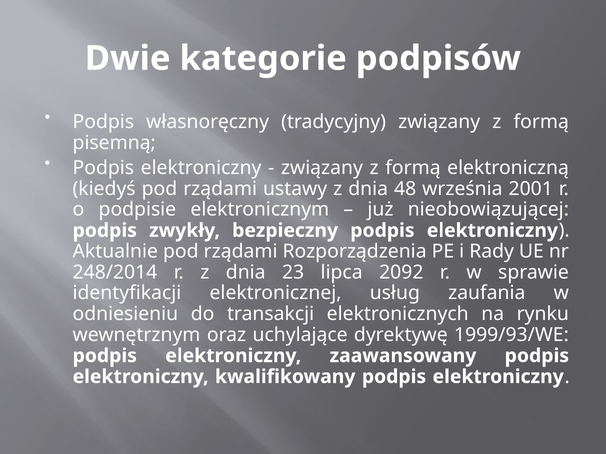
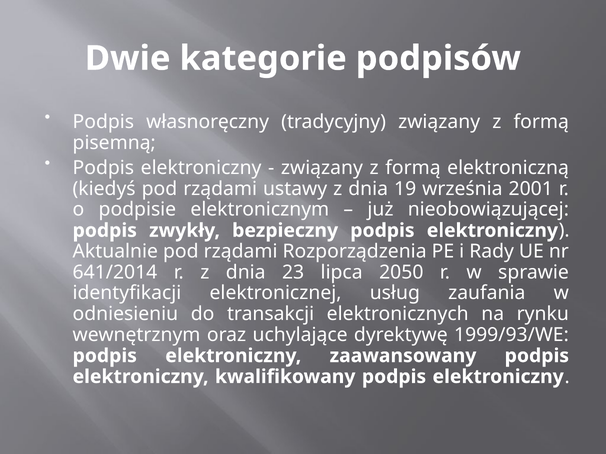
48: 48 -> 19
248/2014: 248/2014 -> 641/2014
2092: 2092 -> 2050
